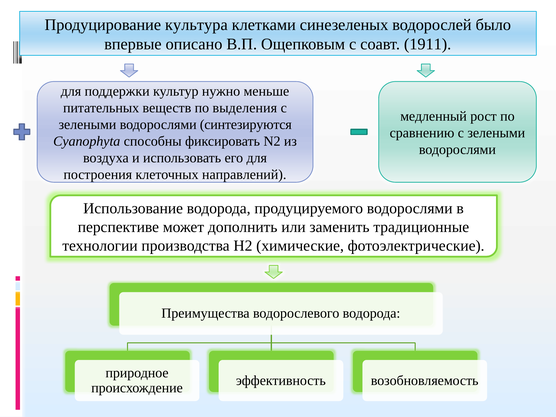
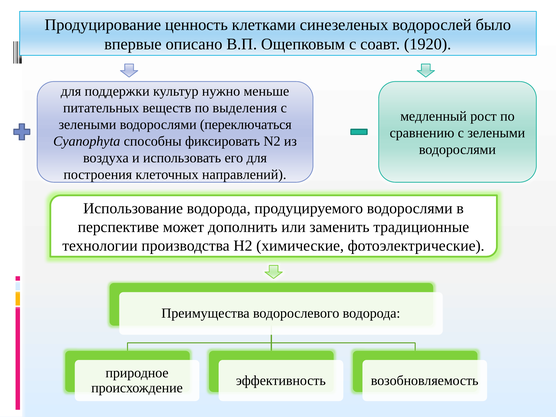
культура: культура -> ценность
1911: 1911 -> 1920
синтезируются: синтезируются -> переключаться
